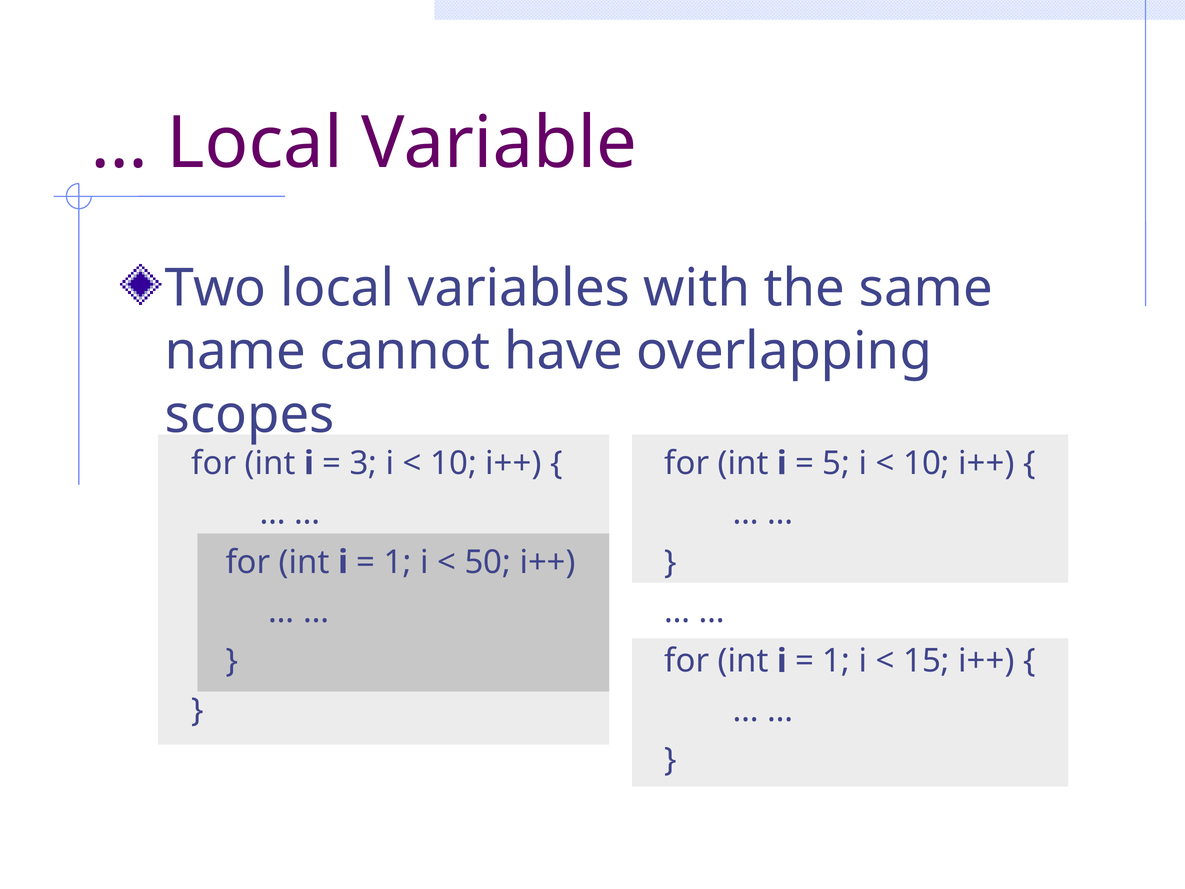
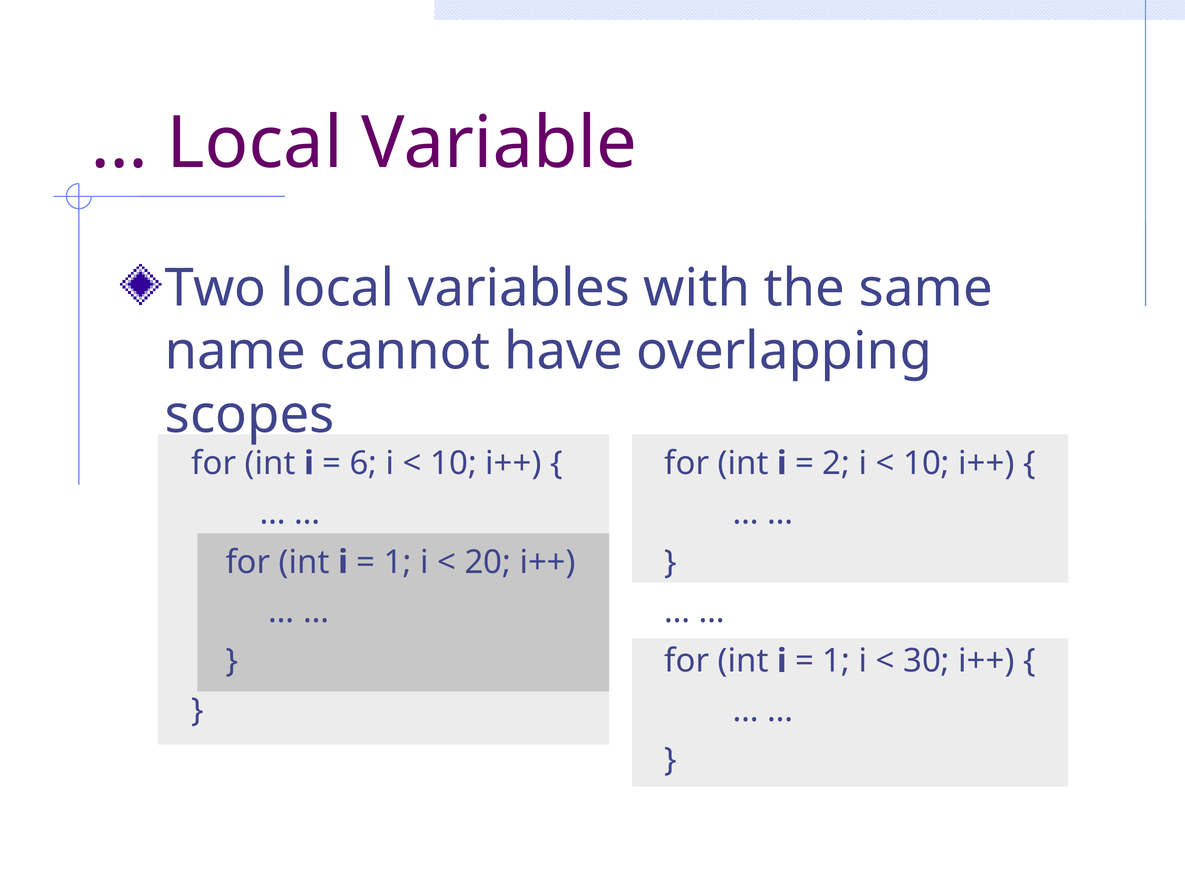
3: 3 -> 6
5: 5 -> 2
50: 50 -> 20
15: 15 -> 30
